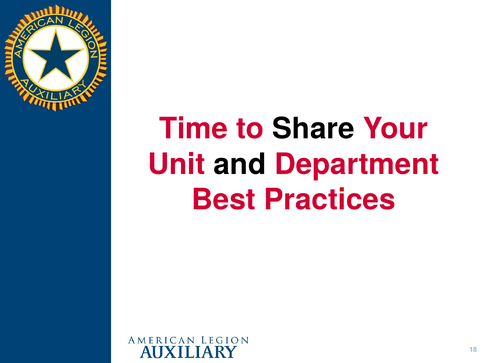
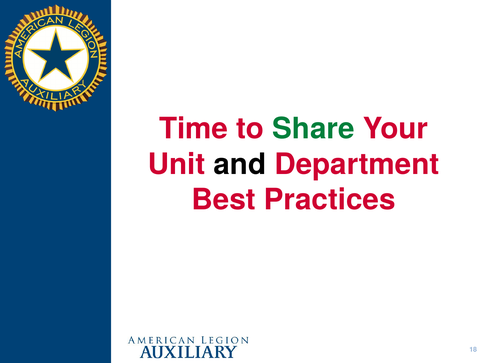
Share colour: black -> green
